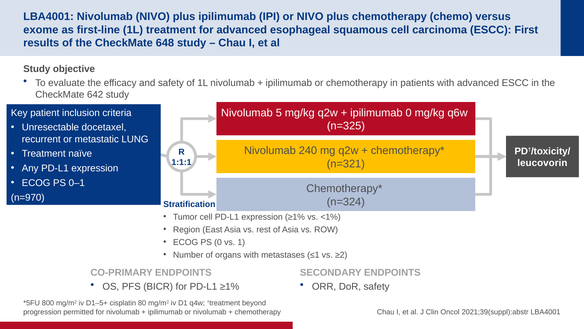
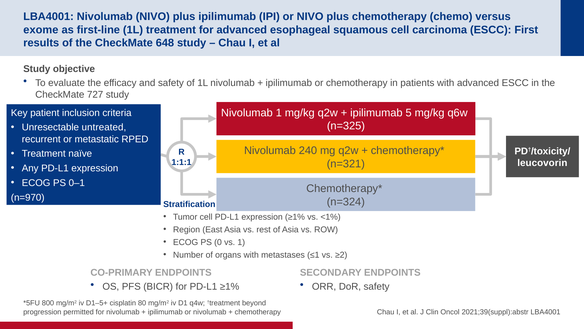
642: 642 -> 727
Nivolumab 5: 5 -> 1
ipilimumab 0: 0 -> 5
docetaxel: docetaxel -> untreated
LUNG: LUNG -> RPED
